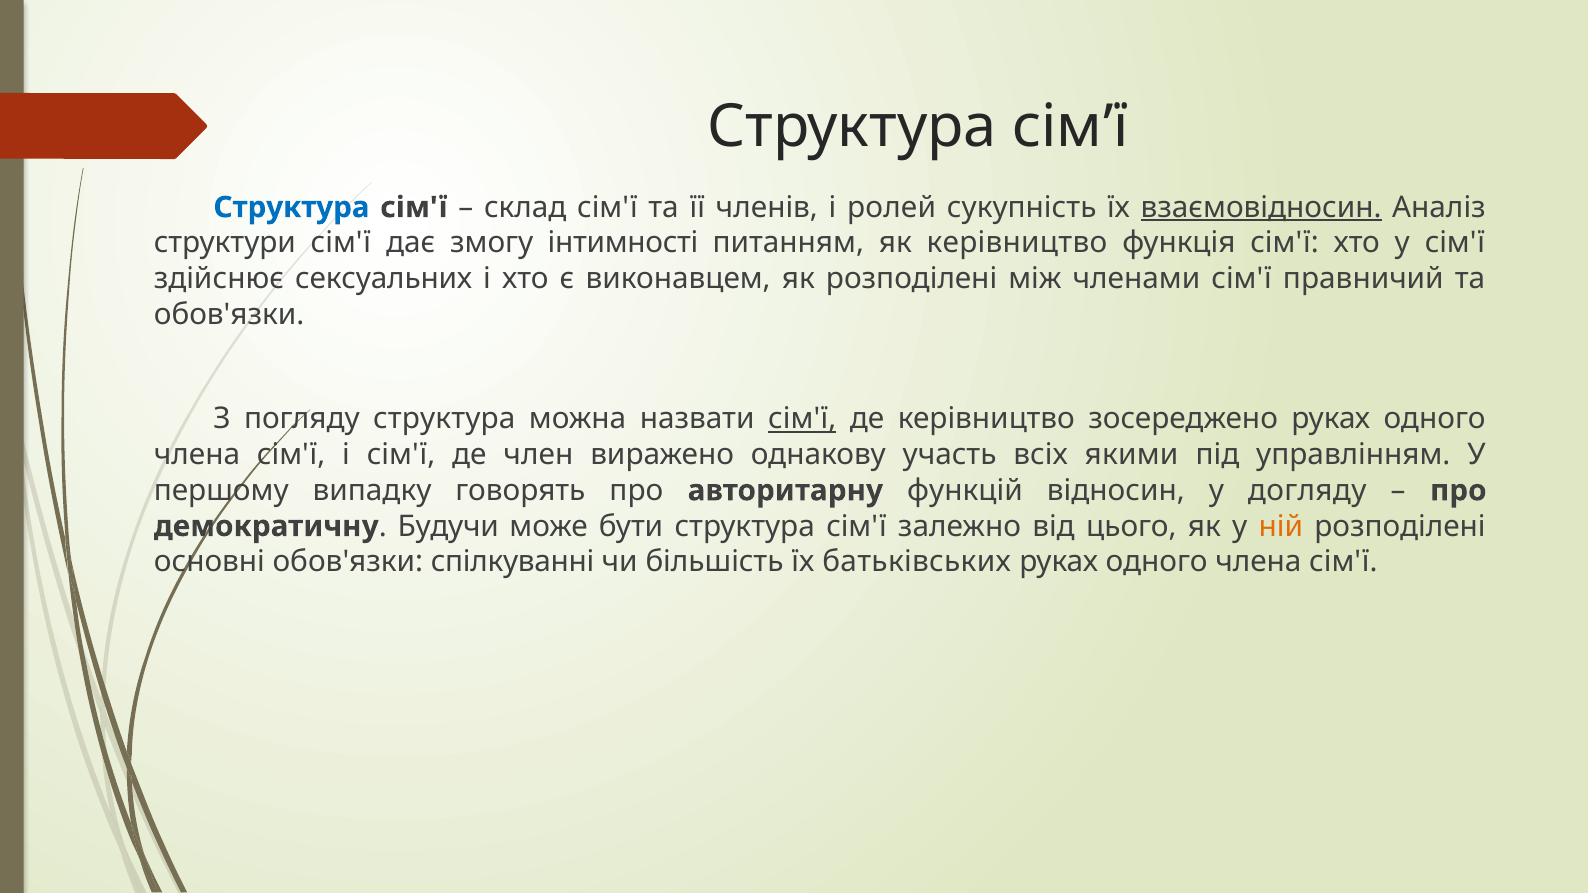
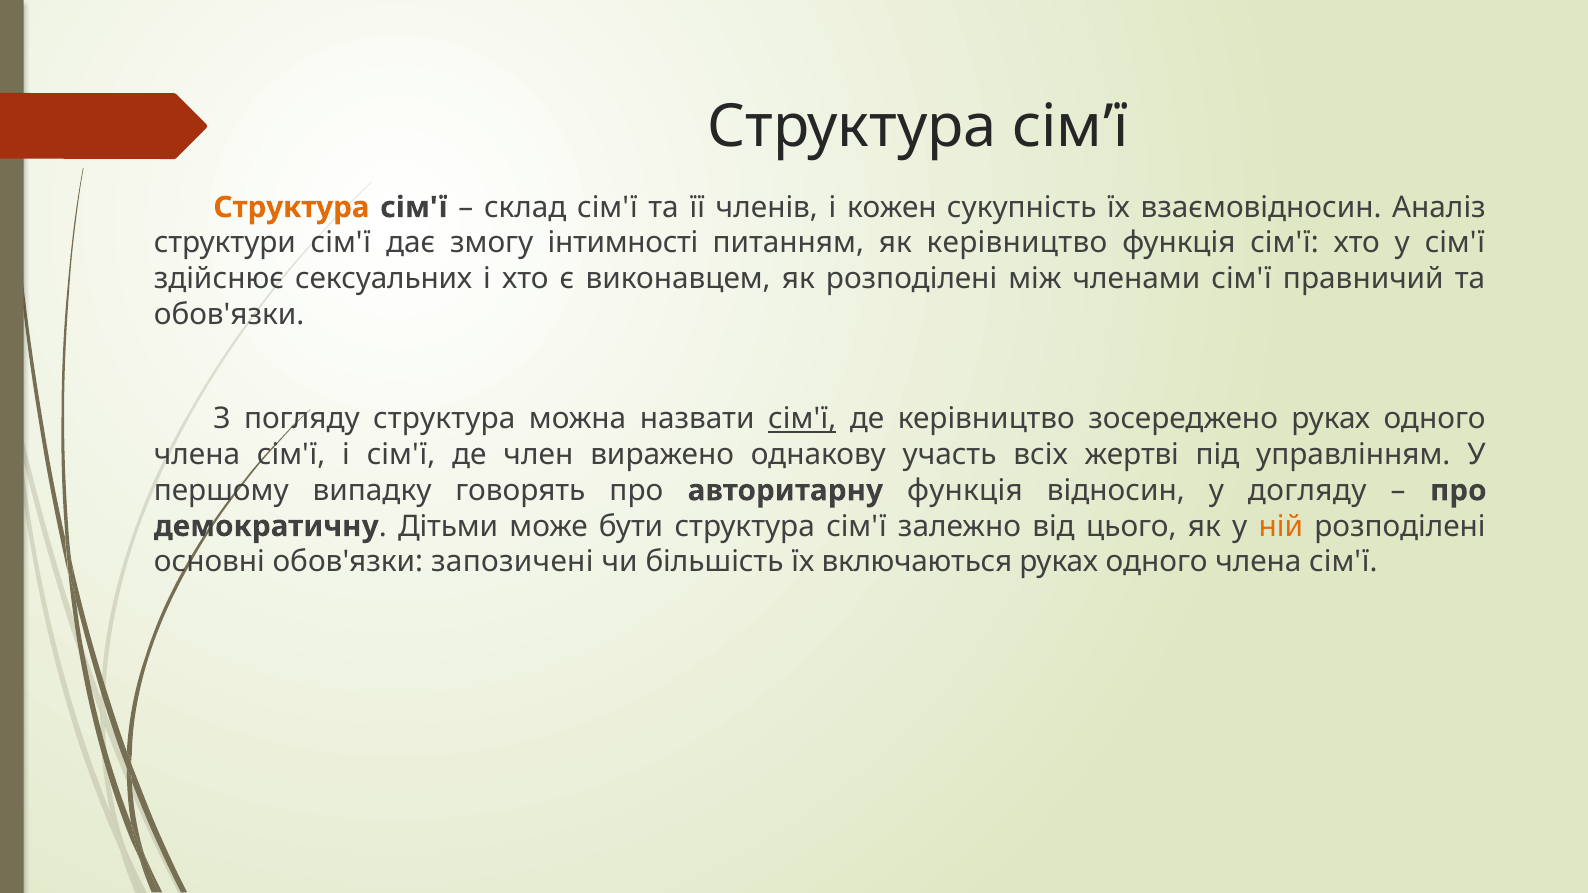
Структура at (292, 207) colour: blue -> orange
ролей: ролей -> кожен
взаємовідносин underline: present -> none
якими: якими -> жертві
авторитарну функцій: функцій -> функція
Будучи: Будучи -> Дітьми
спілкуванні: спілкуванні -> запозичені
батьківських: батьківських -> включаються
